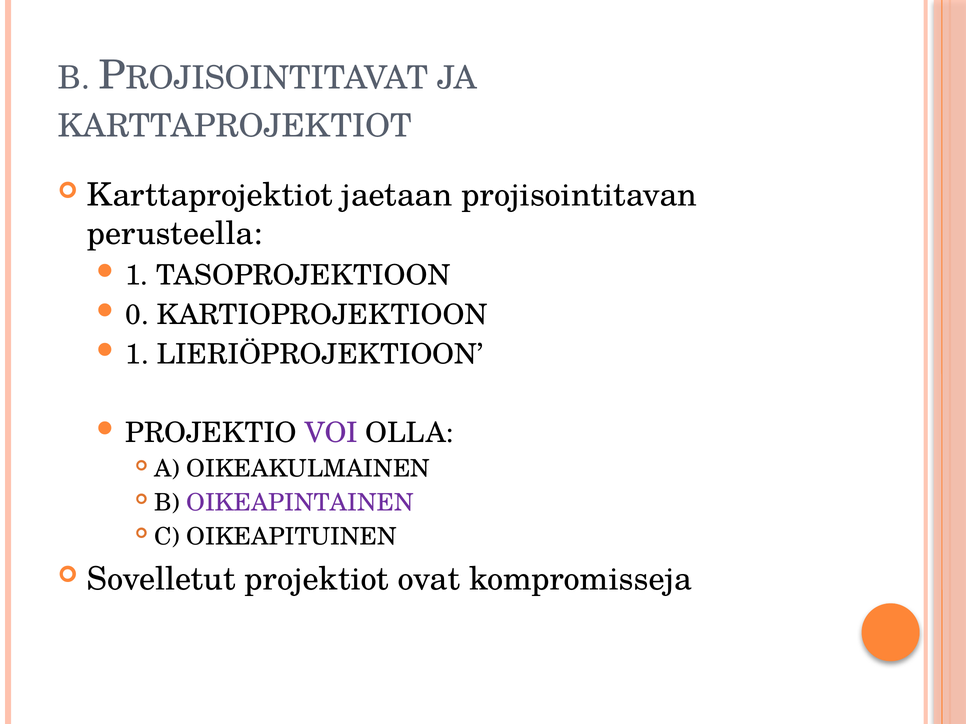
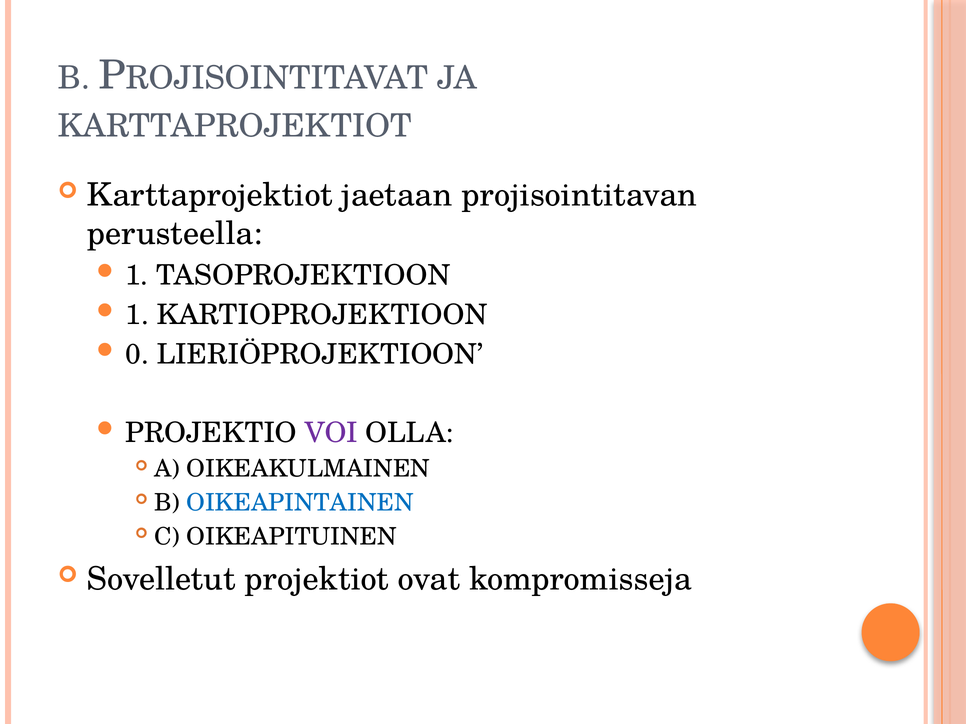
0 at (137, 315): 0 -> 1
1 at (137, 354): 1 -> 0
OIKEAPINTAINEN colour: purple -> blue
